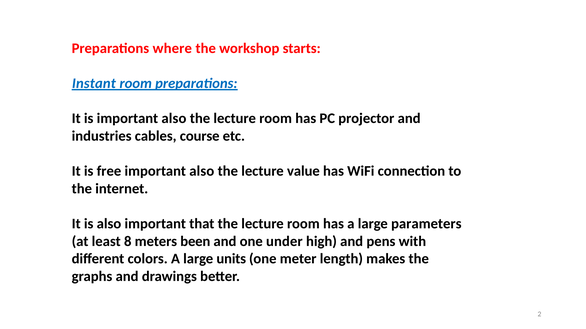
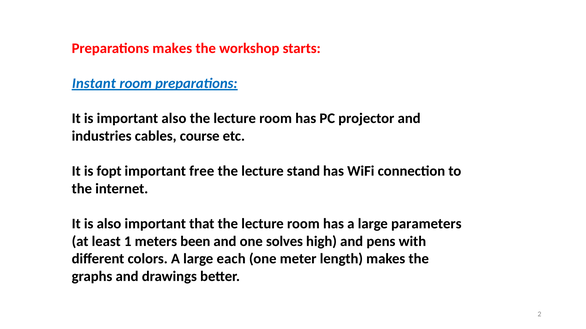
Preparations where: where -> makes
free: free -> fopt
also at (202, 171): also -> free
value: value -> stand
8: 8 -> 1
under: under -> solves
units: units -> each
